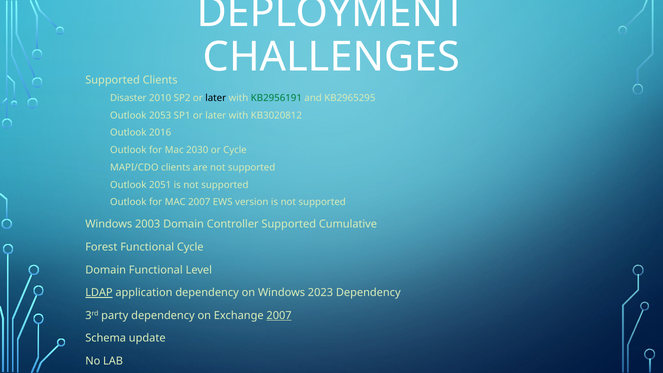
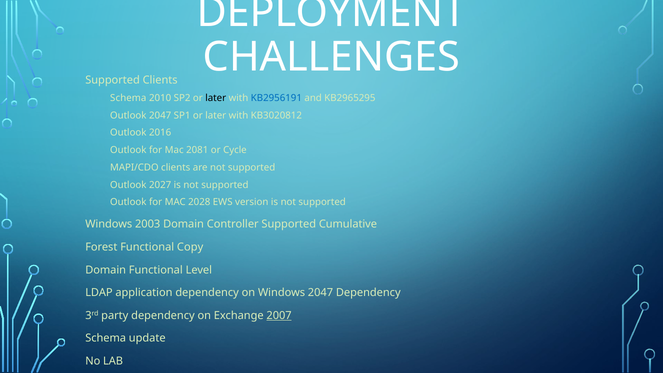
Disaster at (128, 98): Disaster -> Schema
KB2956191 colour: green -> blue
Outlook 2053: 2053 -> 2047
2030: 2030 -> 2081
2051: 2051 -> 2027
MAC 2007: 2007 -> 2028
Functional Cycle: Cycle -> Copy
LDAP underline: present -> none
Windows 2023: 2023 -> 2047
